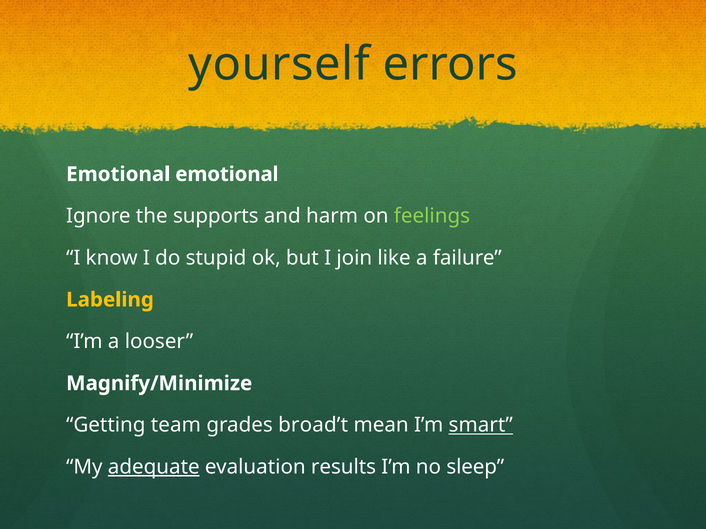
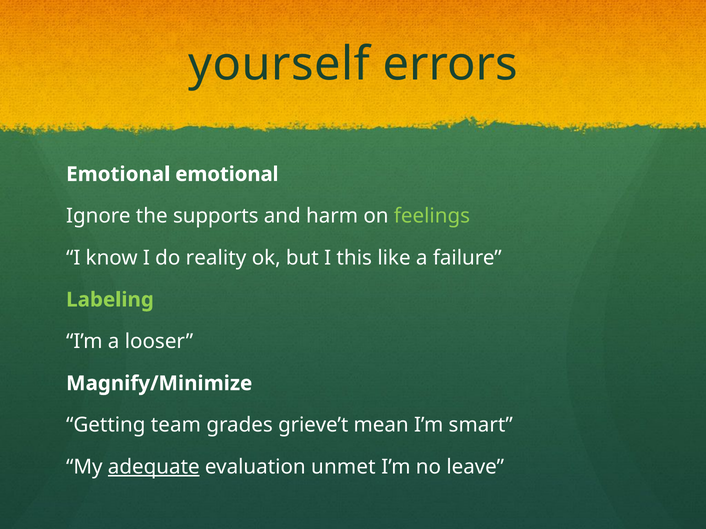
stupid: stupid -> reality
join: join -> this
Labeling colour: yellow -> light green
broad’t: broad’t -> grieve’t
smart underline: present -> none
results: results -> unmet
sleep: sleep -> leave
